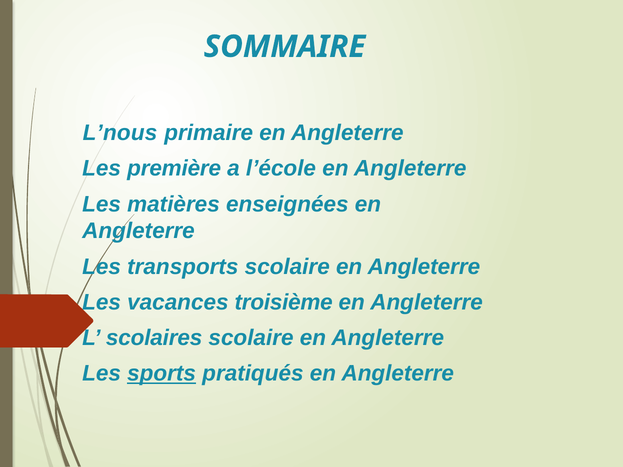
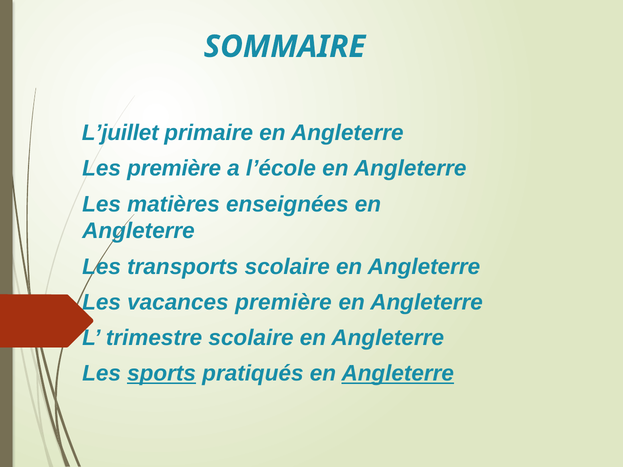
L’nous: L’nous -> L’juillet
vacances troisième: troisième -> première
scolaires: scolaires -> trimestre
Angleterre at (398, 374) underline: none -> present
